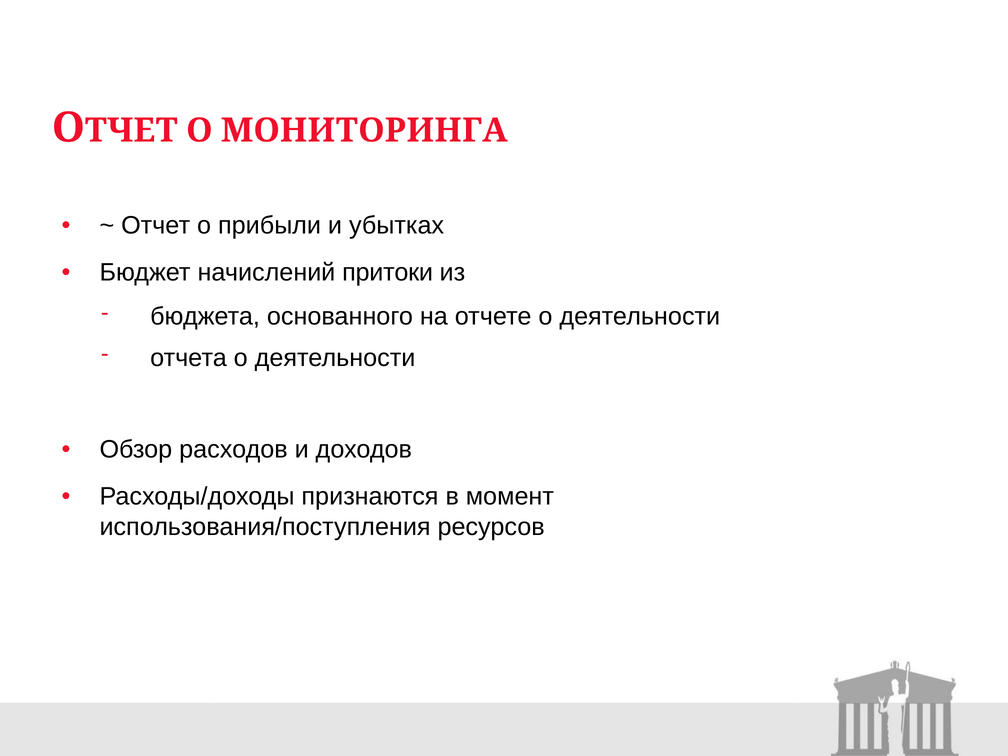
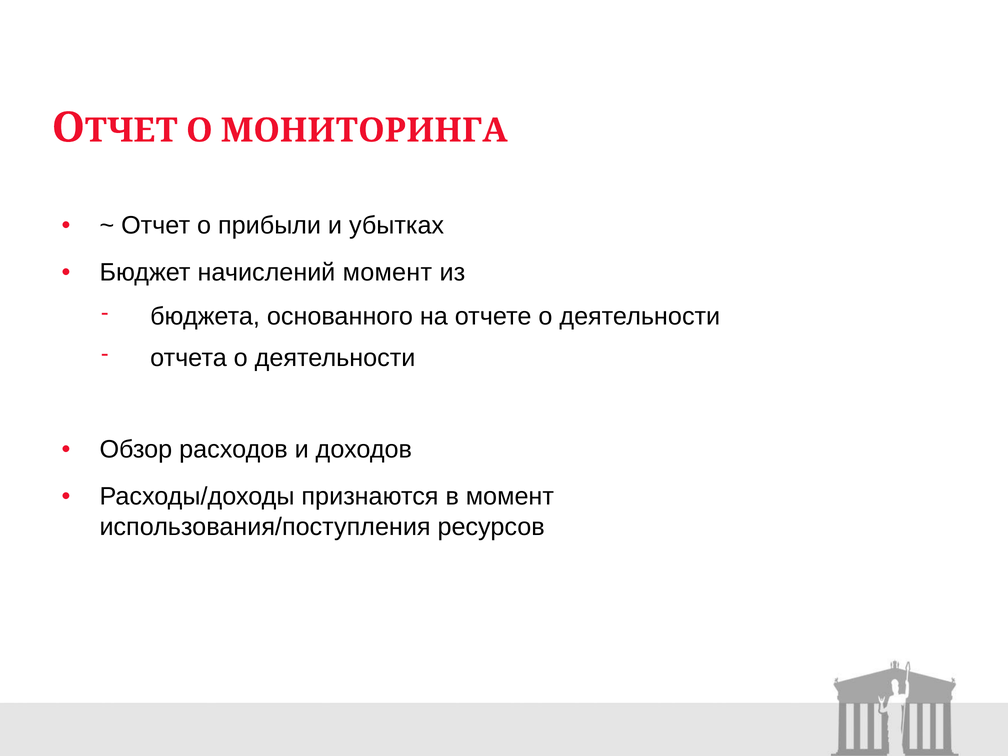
начислений притоки: притоки -> момент
